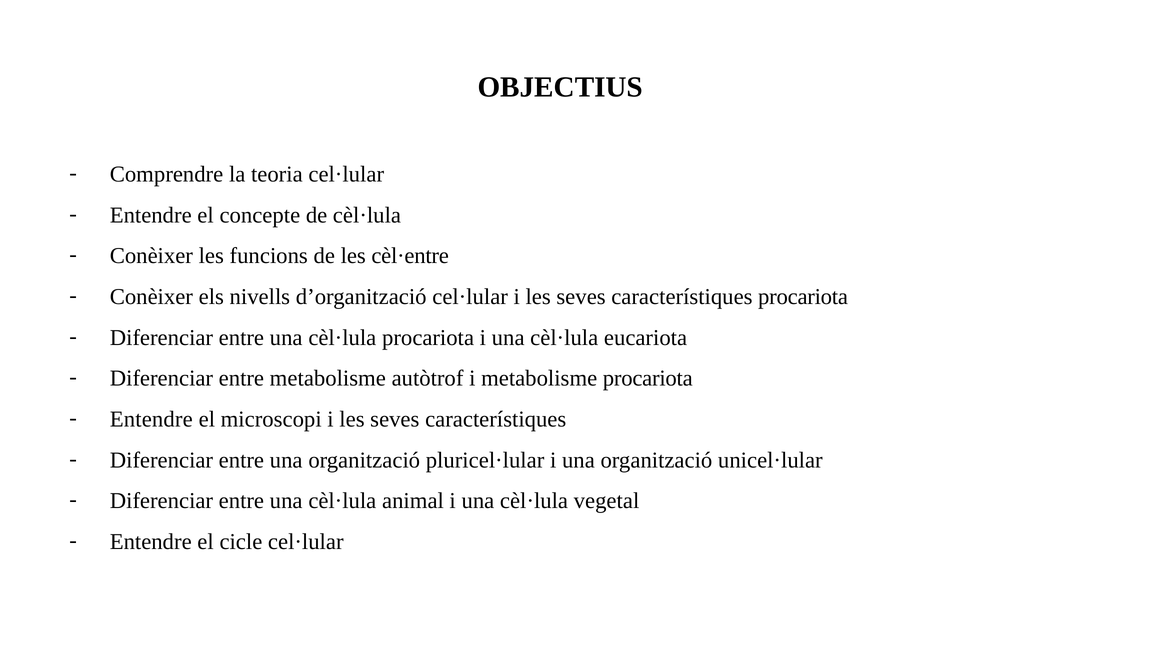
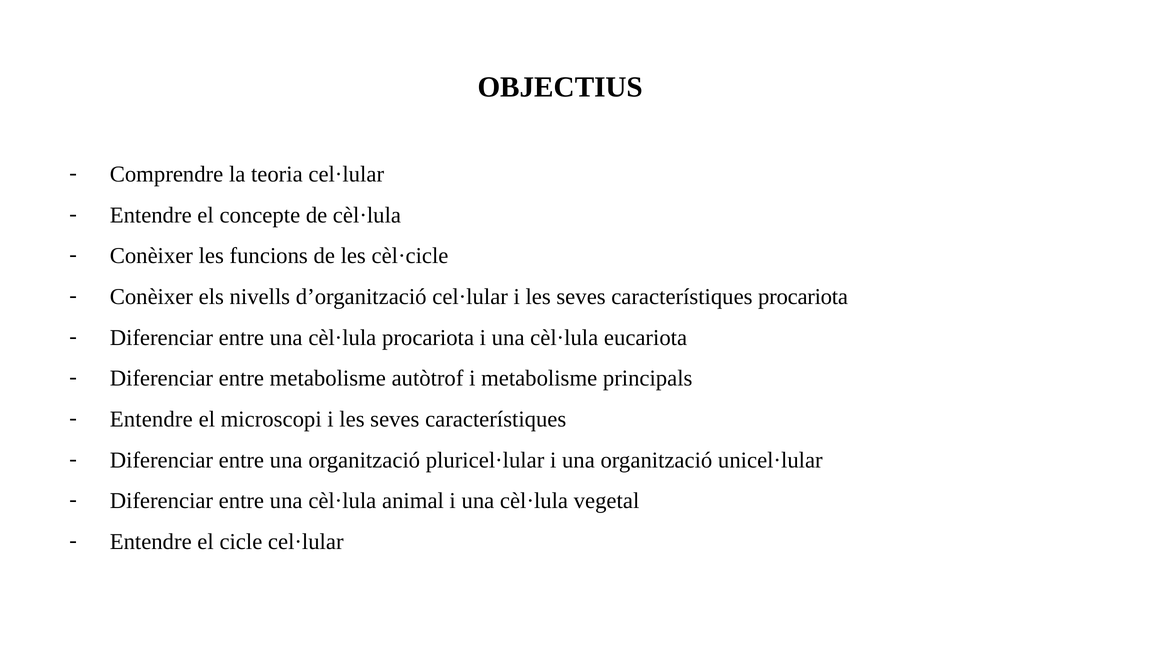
cèl·entre: cèl·entre -> cèl·cicle
metabolisme procariota: procariota -> principals
